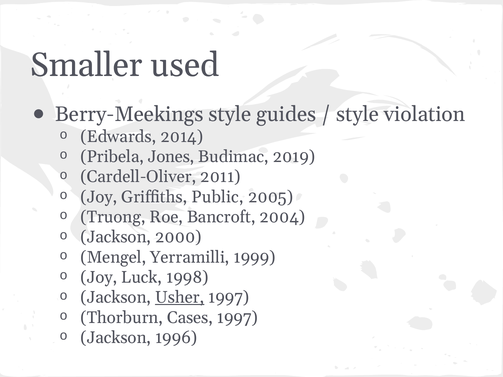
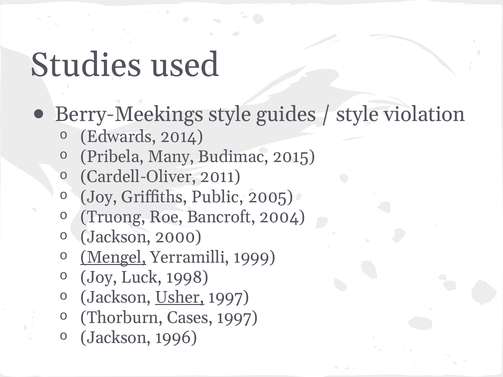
Smaller: Smaller -> Studies
Jones: Jones -> Many
2019: 2019 -> 2015
Mengel underline: none -> present
